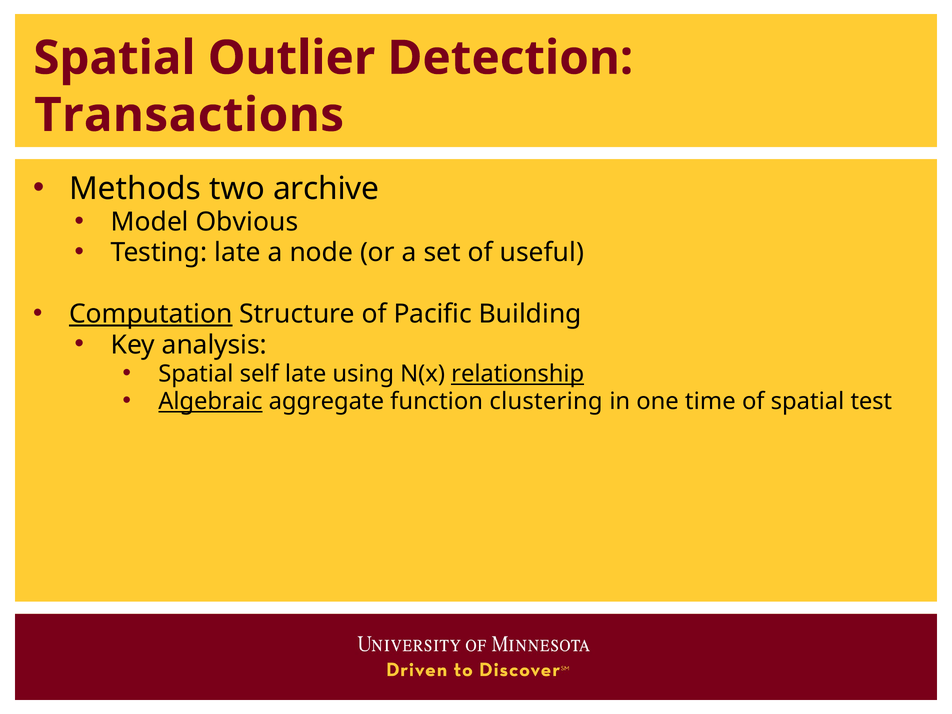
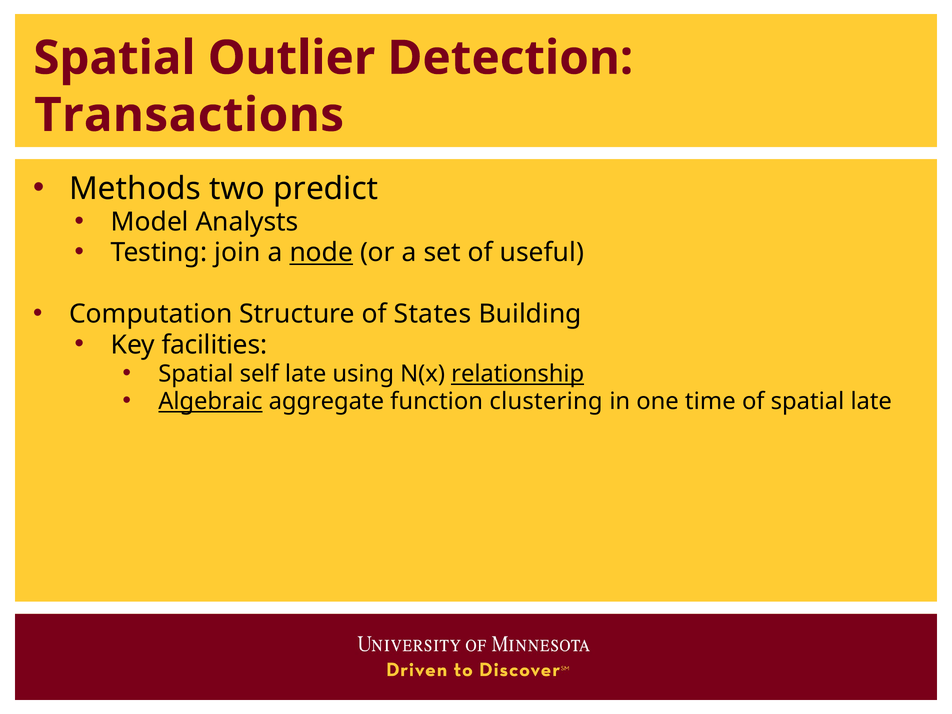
archive: archive -> predict
Obvious: Obvious -> Analysts
Testing late: late -> join
node underline: none -> present
Computation underline: present -> none
Pacific: Pacific -> States
analysis: analysis -> facilities
spatial test: test -> late
